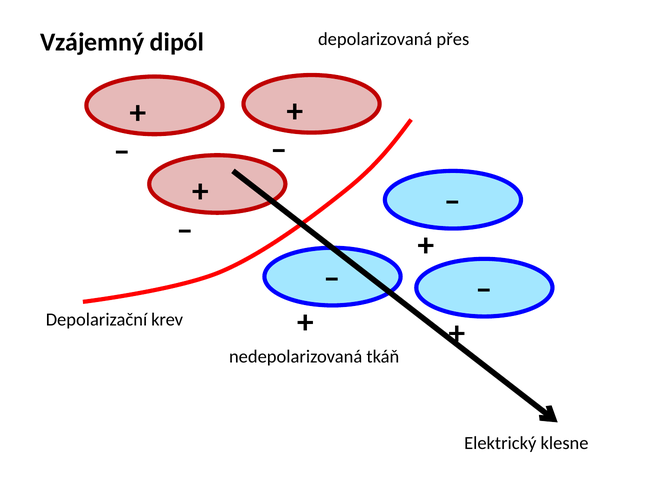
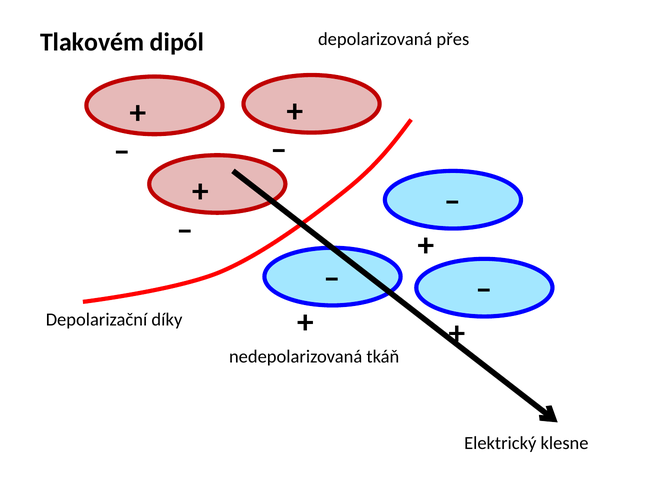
Vzájemný: Vzájemný -> Tlakovém
krev: krev -> díky
